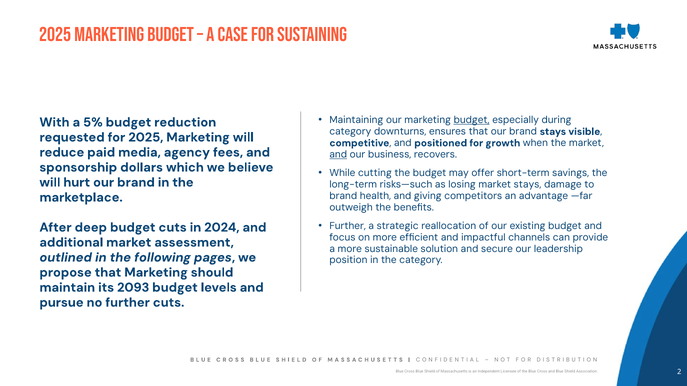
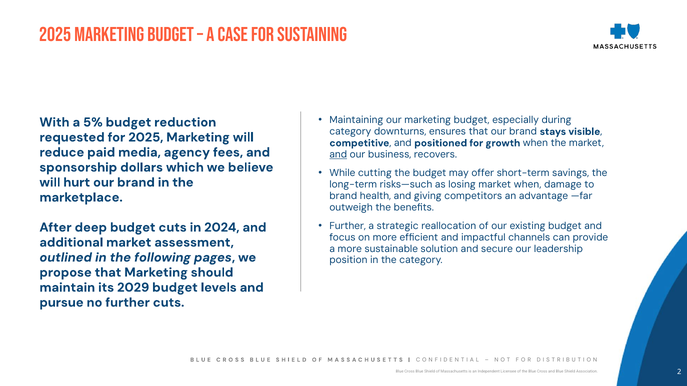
budget at (472, 120) underline: present -> none
market stays: stays -> when
2093: 2093 -> 2029
